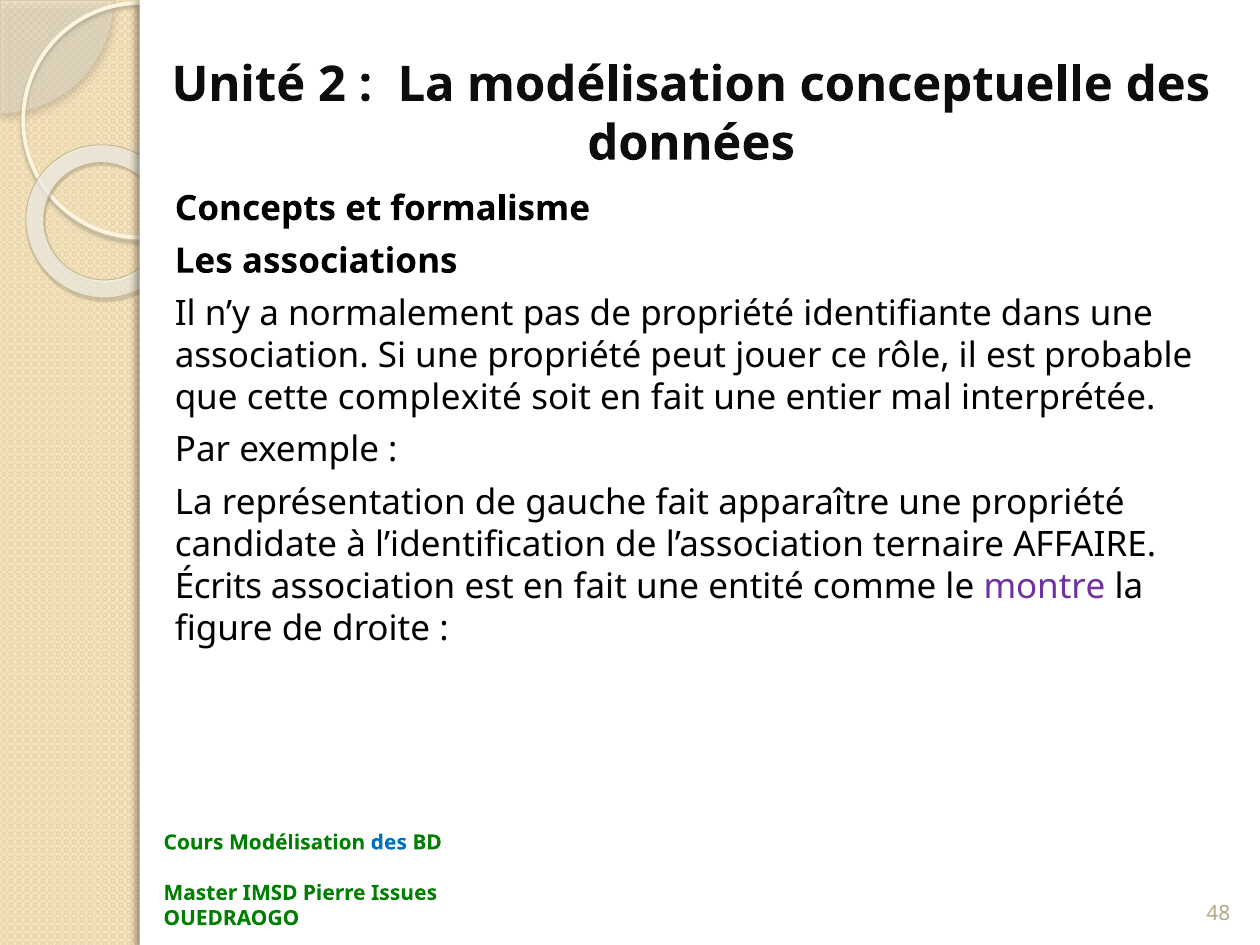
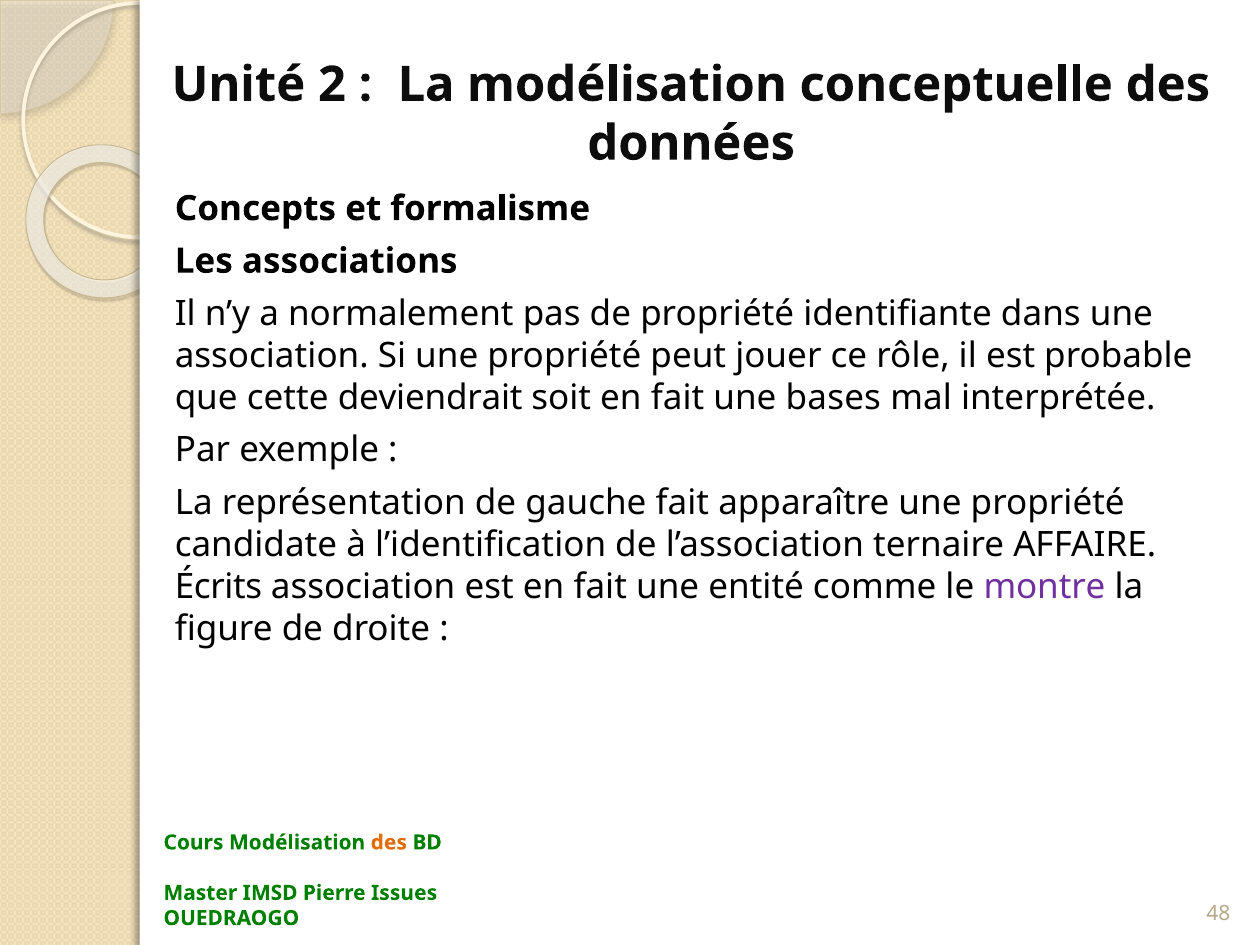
complexité: complexité -> deviendrait
entier: entier -> bases
des at (389, 843) colour: blue -> orange
